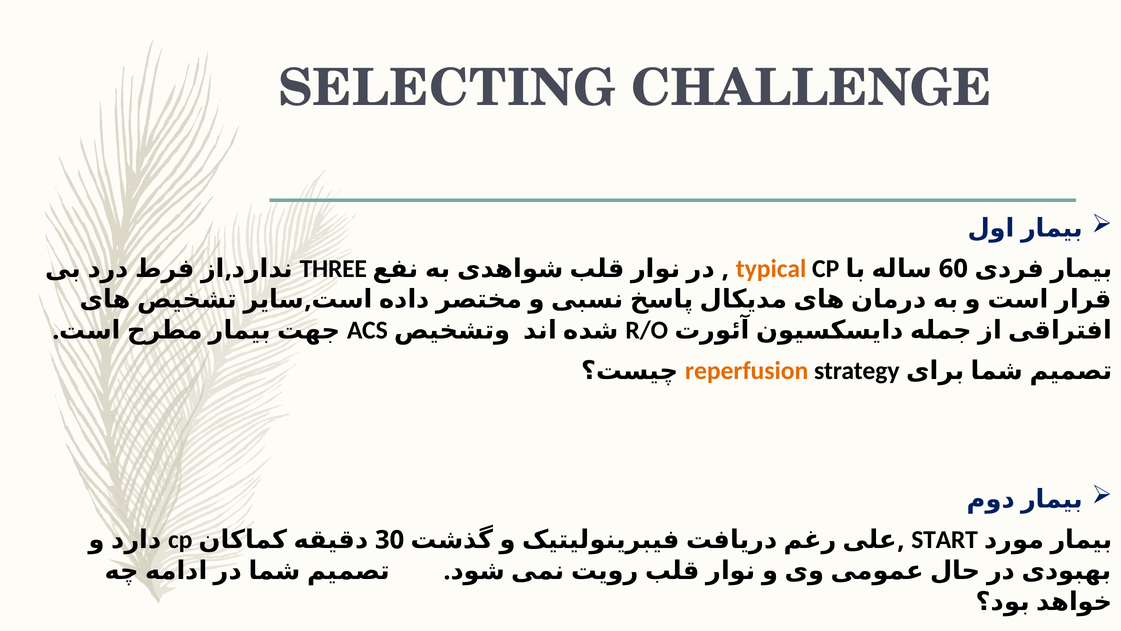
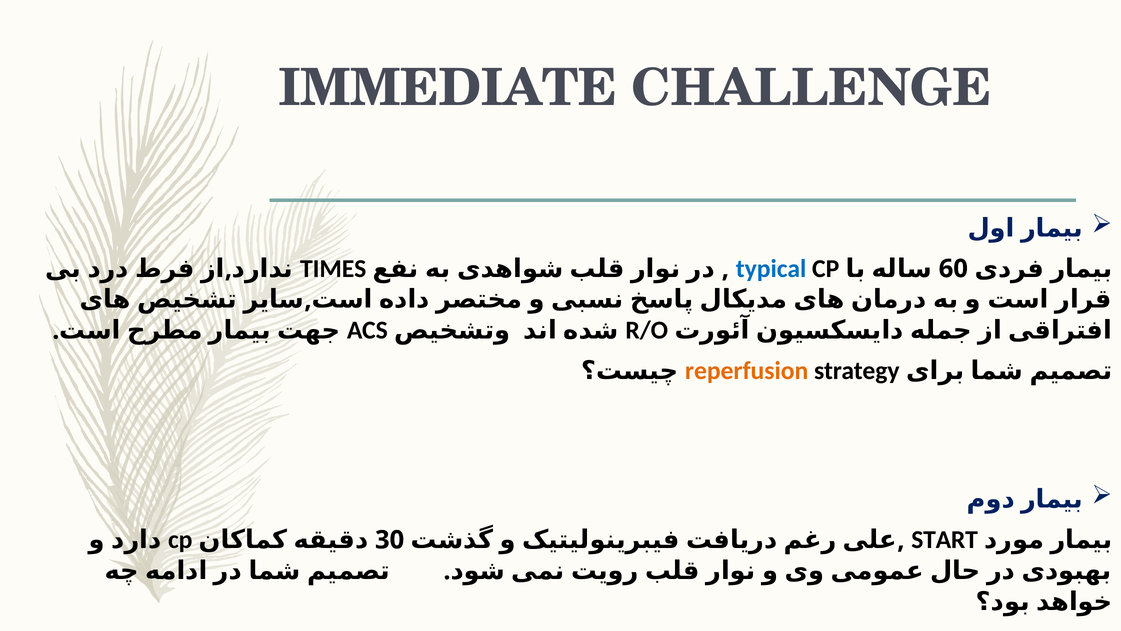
SELECTING: SELECTING -> IMMEDIATE
THREE: THREE -> TIMES
typical colour: orange -> blue
